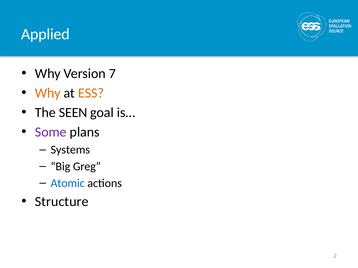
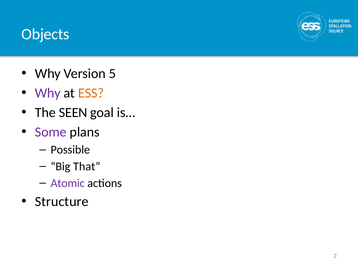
Applied: Applied -> Objects
7: 7 -> 5
Why at (48, 93) colour: orange -> purple
Systems: Systems -> Possible
Greg: Greg -> That
Atomic colour: blue -> purple
